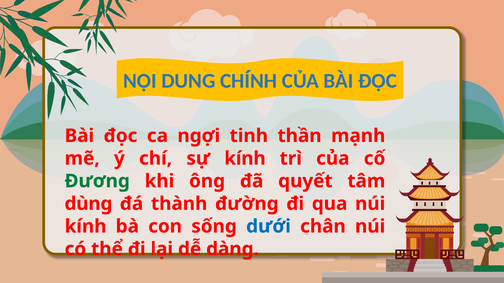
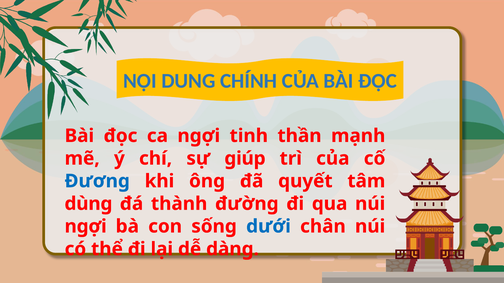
sự kính: kính -> giúp
Đương colour: green -> blue
kính at (86, 227): kính -> ngợi
